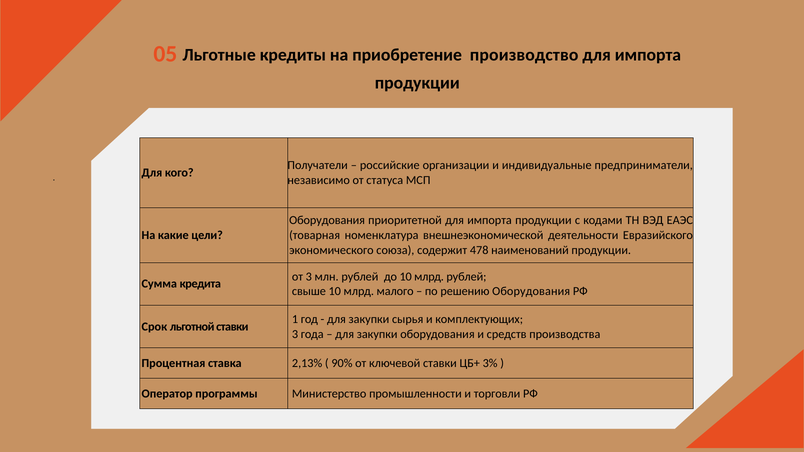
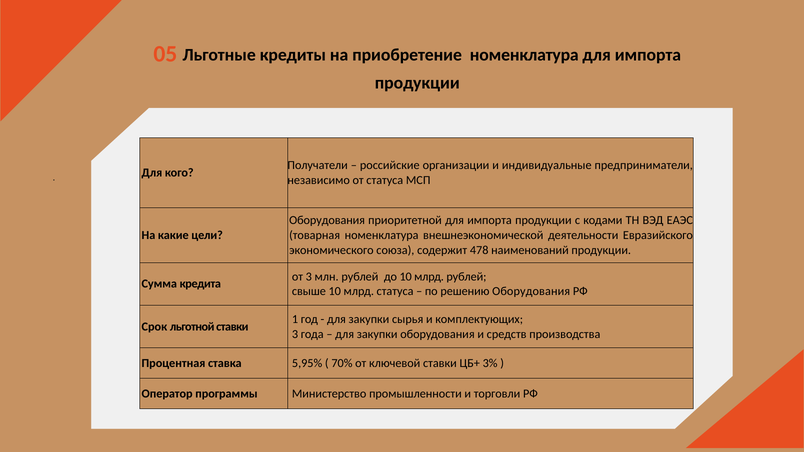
приобретение производство: производство -> номенклатура
млрд малого: малого -> статуса
2,13%: 2,13% -> 5,95%
90%: 90% -> 70%
